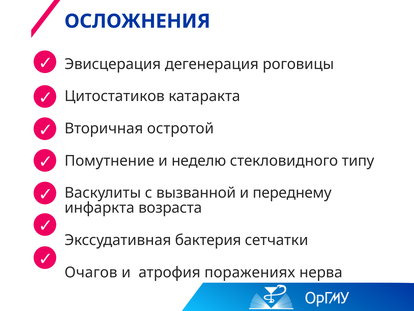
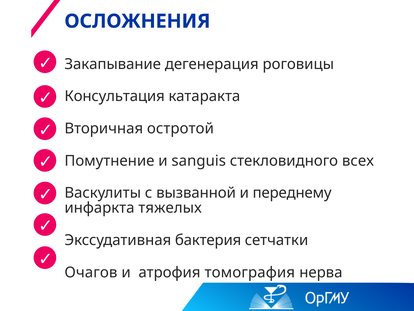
Эвисцерация: Эвисцерация -> Закапывание
Цитостатиков: Цитостатиков -> Консультация
неделю: неделю -> sanguis
типу: типу -> всех
возраста: возраста -> тяжелых
поражениях: поражениях -> томография
